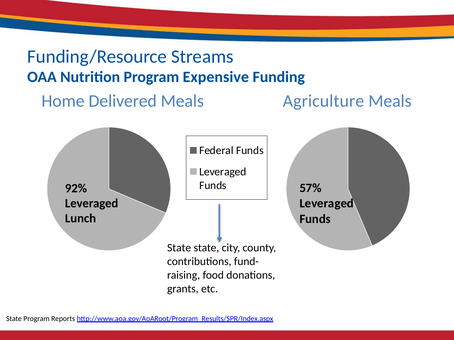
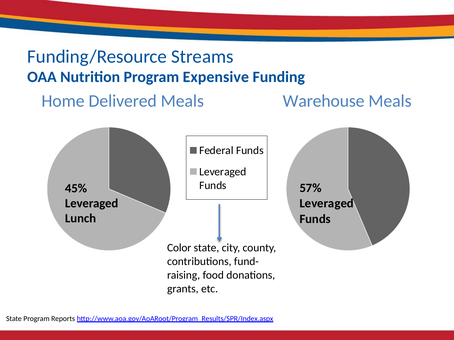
Agriculture: Agriculture -> Warehouse
92%: 92% -> 45%
State at (179, 248): State -> Color
